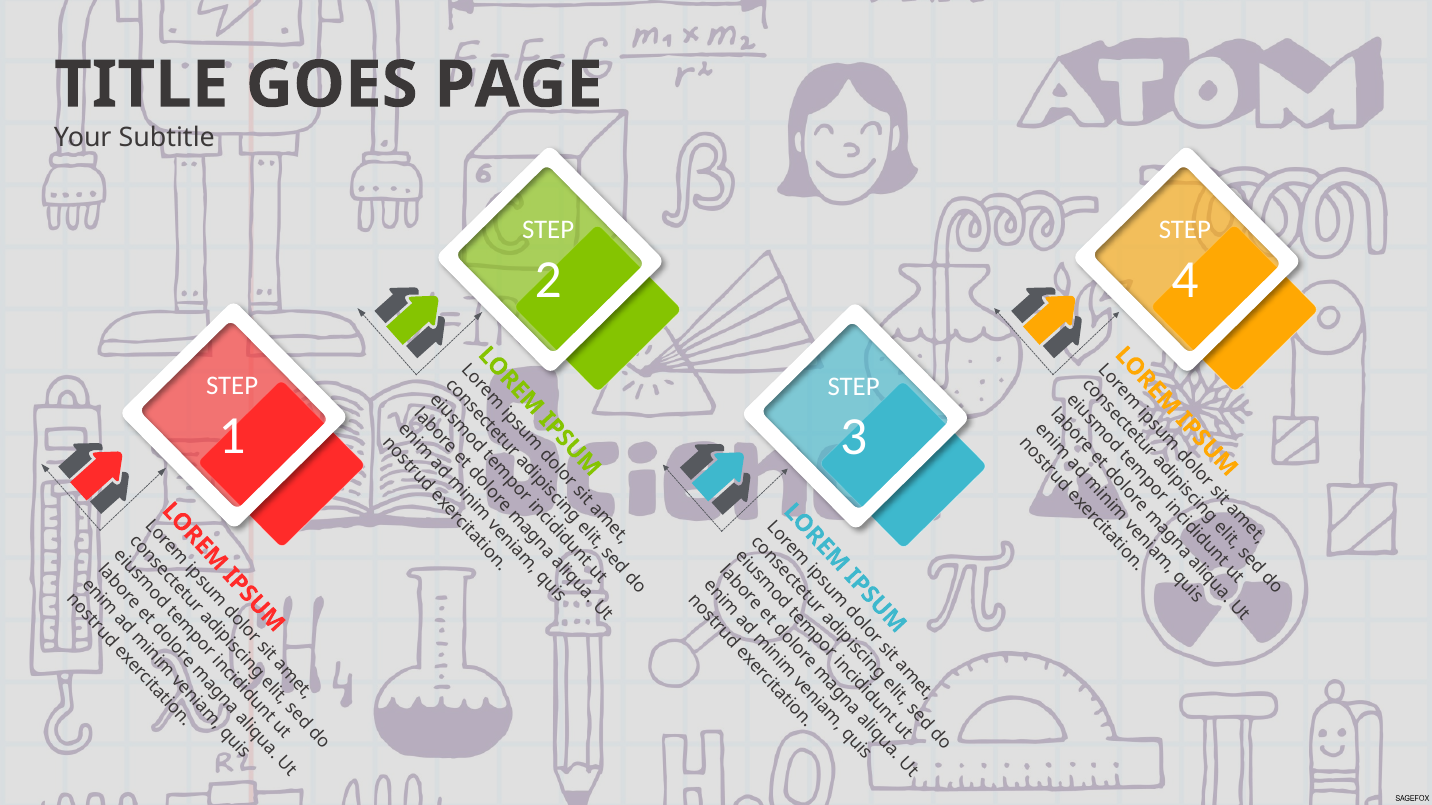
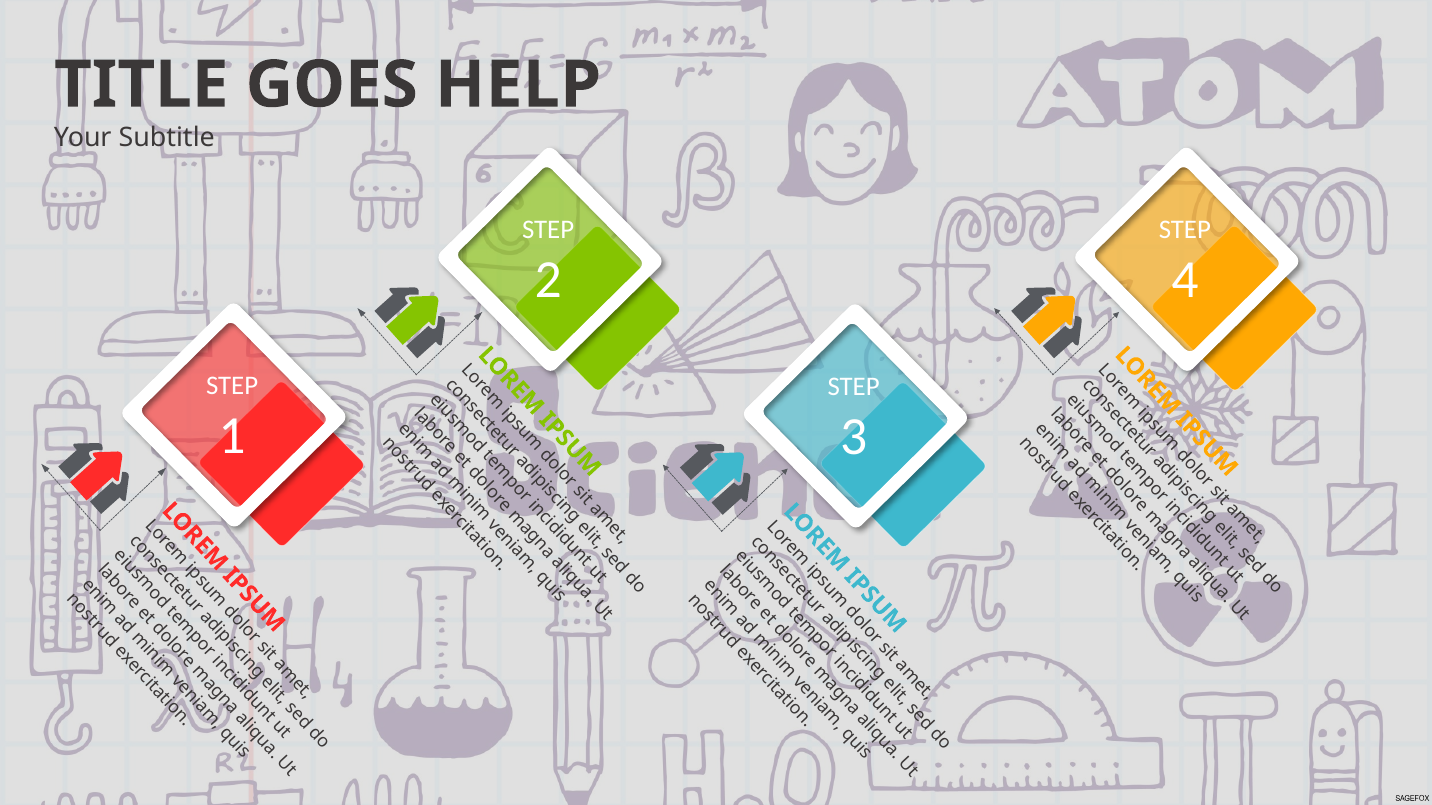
PAGE: PAGE -> HELP
